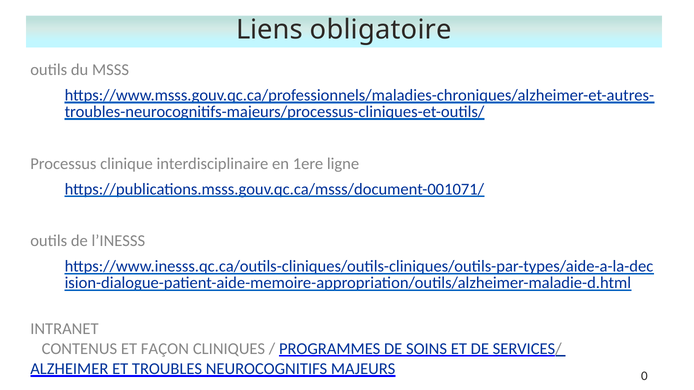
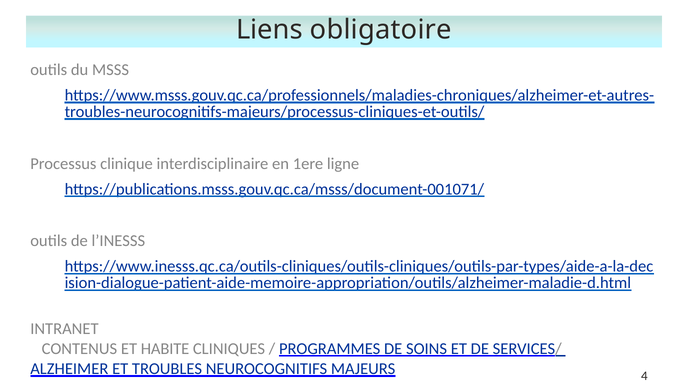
FAÇON: FAÇON -> HABITE
0: 0 -> 4
